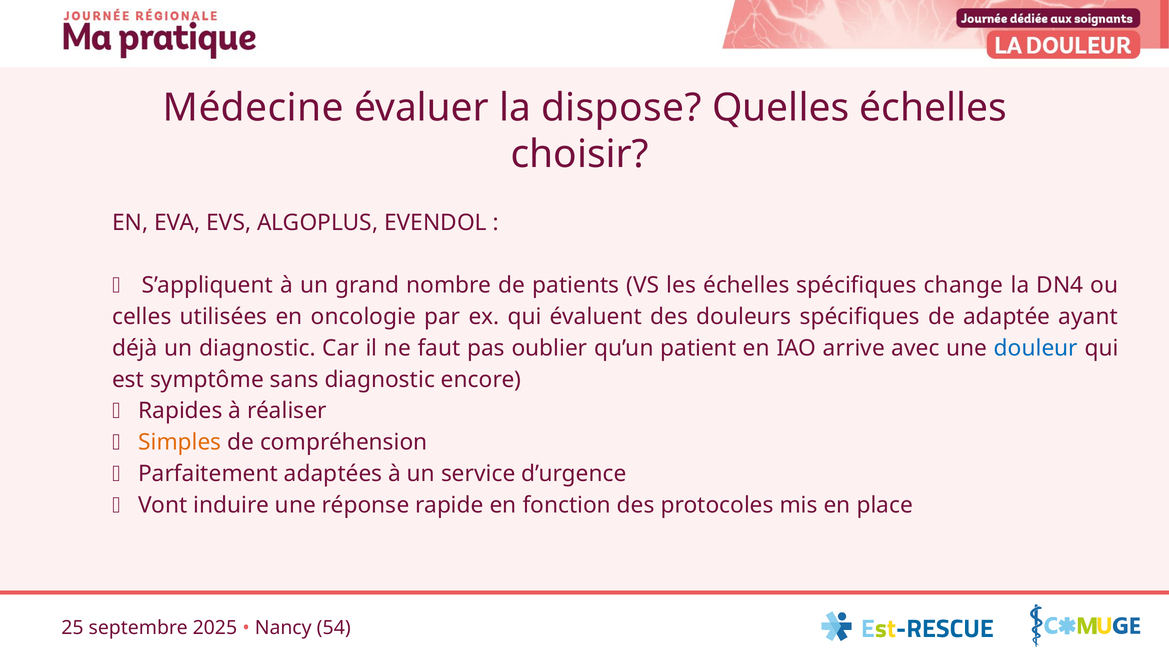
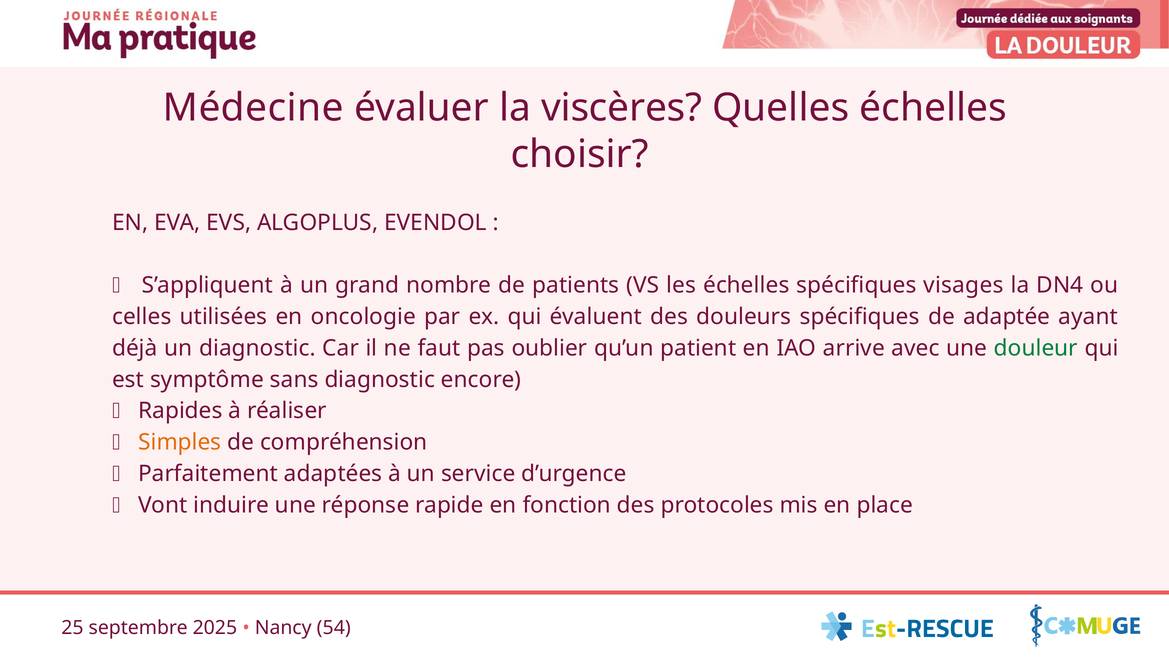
dispose: dispose -> viscères
change: change -> visages
douleur colour: blue -> green
